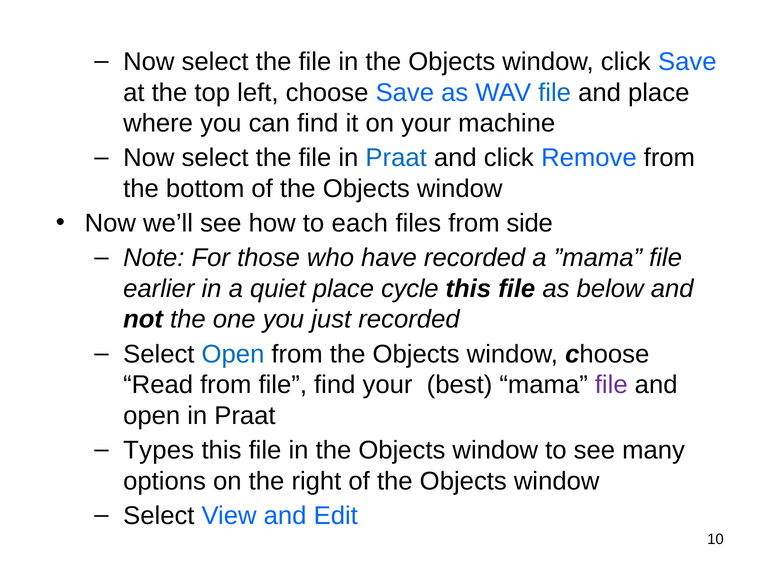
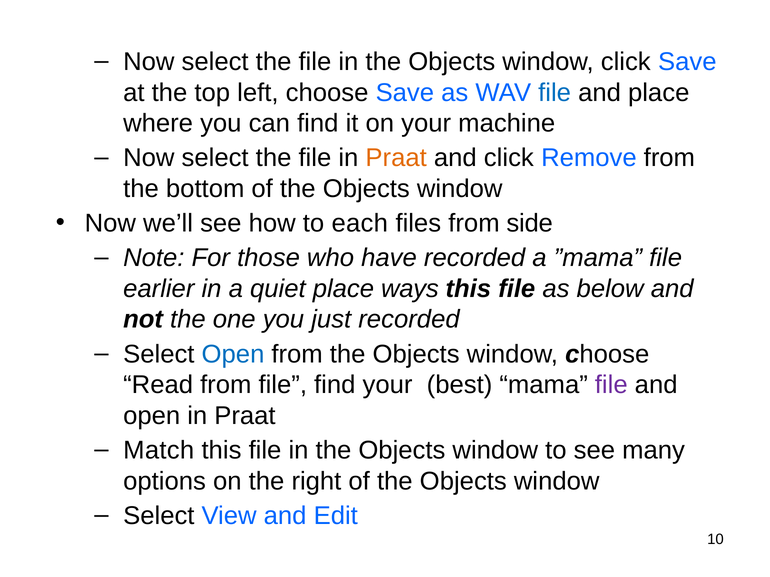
Praat at (396, 158) colour: blue -> orange
cycle: cycle -> ways
Types: Types -> Match
